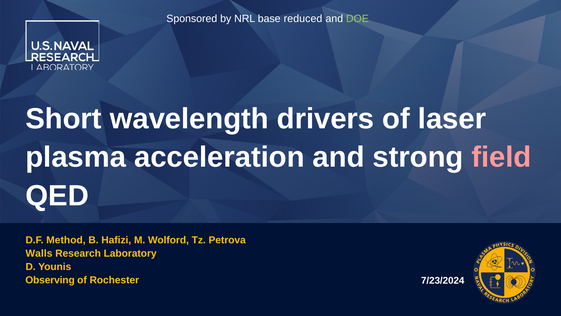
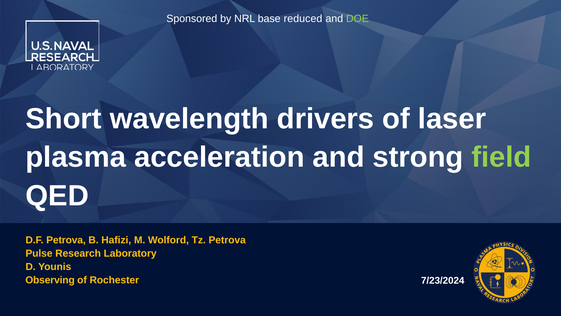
field colour: pink -> light green
D.F Method: Method -> Petrova
Walls: Walls -> Pulse
